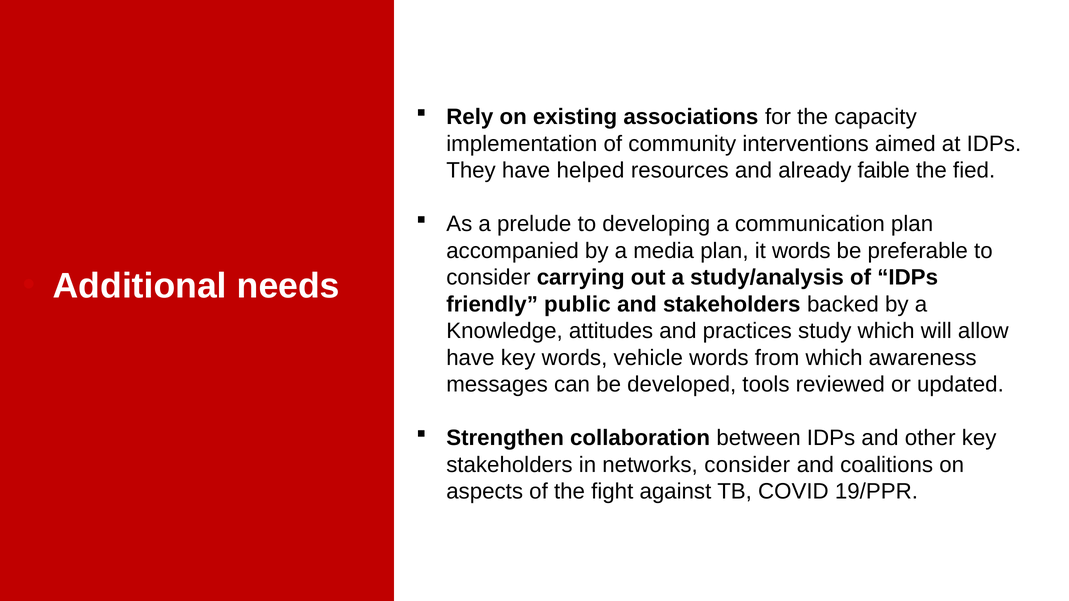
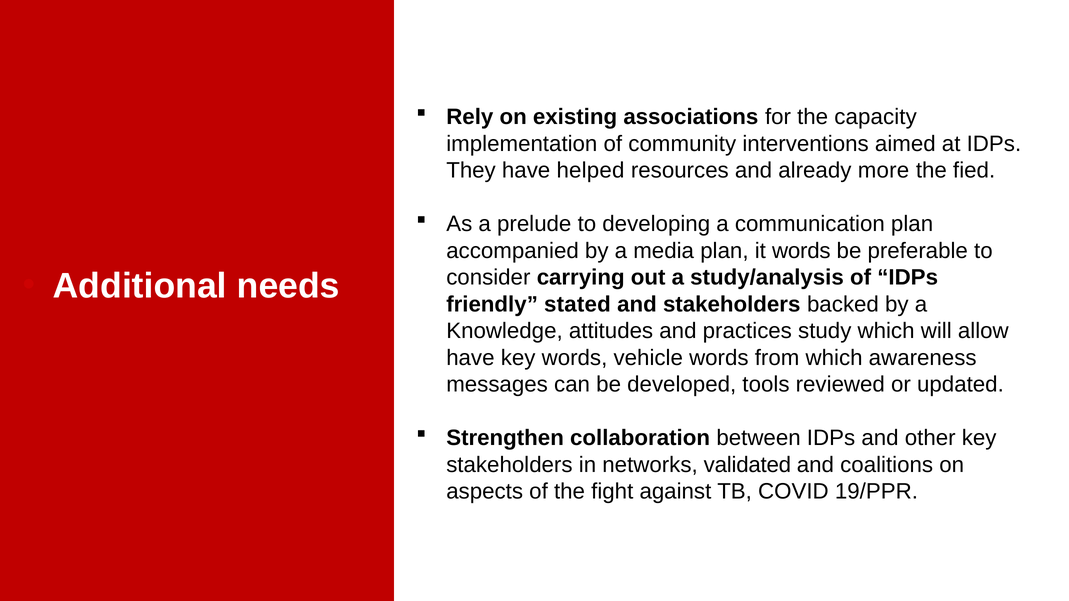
faible: faible -> more
public: public -> stated
networks consider: consider -> validated
